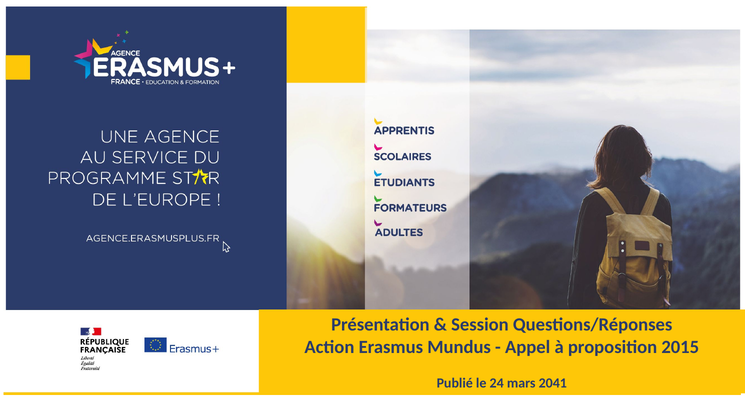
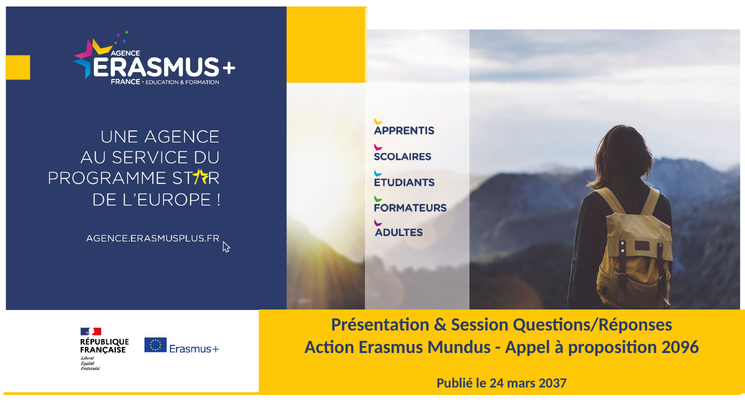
2015: 2015 -> 2096
2041: 2041 -> 2037
